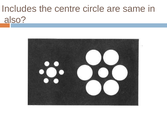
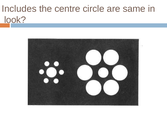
also: also -> look
